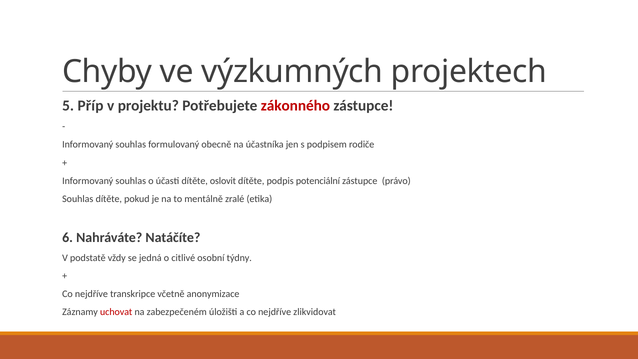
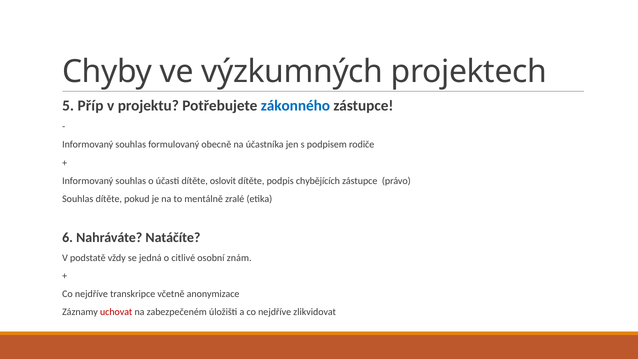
zákonného colour: red -> blue
potenciální: potenciální -> chybějících
týdny: týdny -> znám
